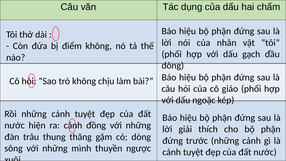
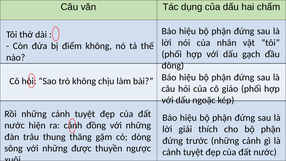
mình: mình -> được
